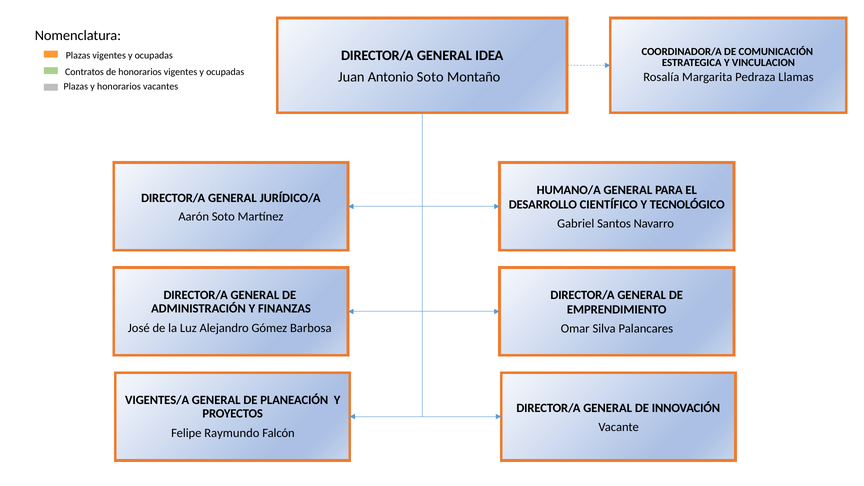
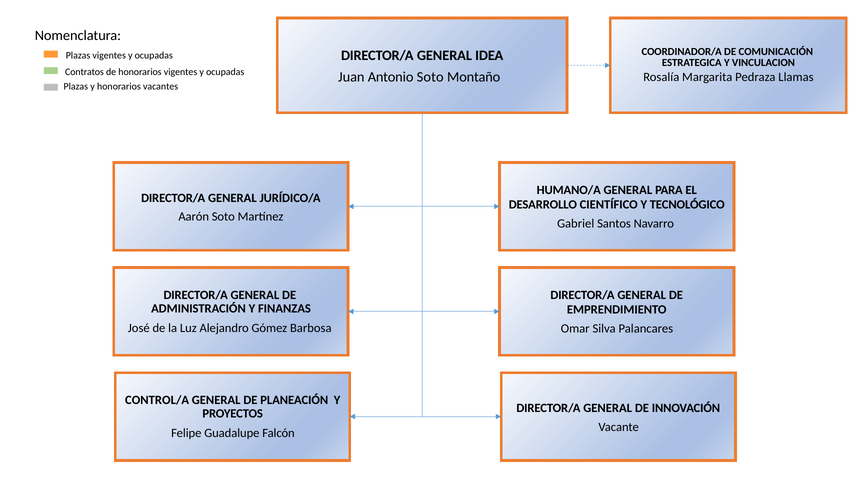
VIGENTES/A: VIGENTES/A -> CONTROL/A
Raymundo: Raymundo -> Guadalupe
